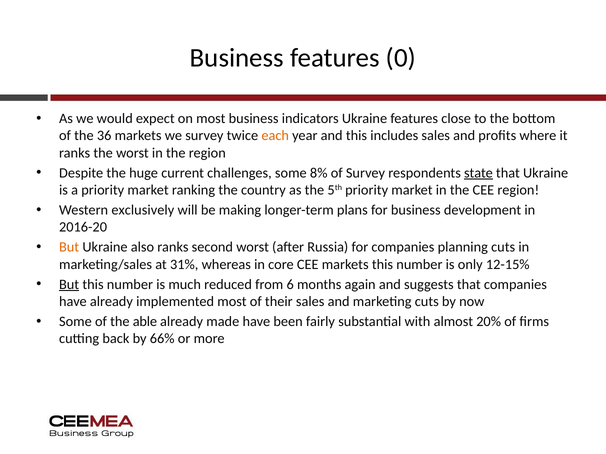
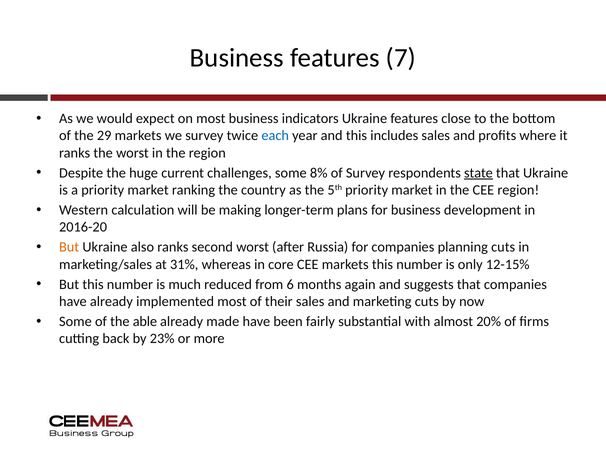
0: 0 -> 7
36: 36 -> 29
each colour: orange -> blue
exclusively: exclusively -> calculation
But at (69, 285) underline: present -> none
66%: 66% -> 23%
